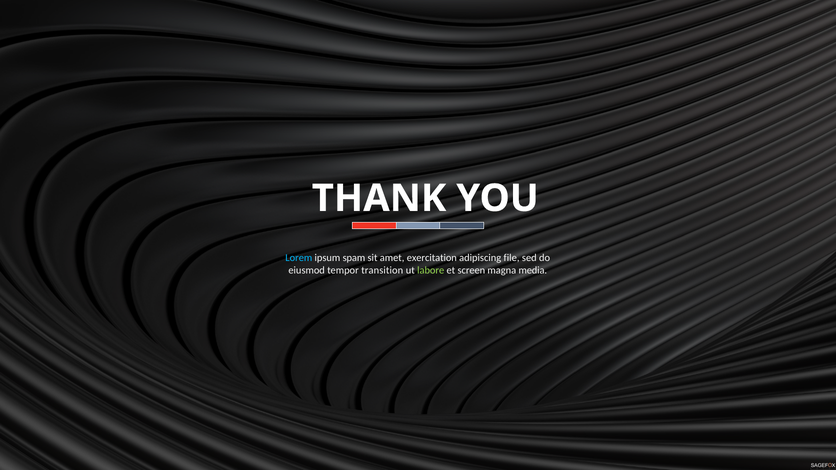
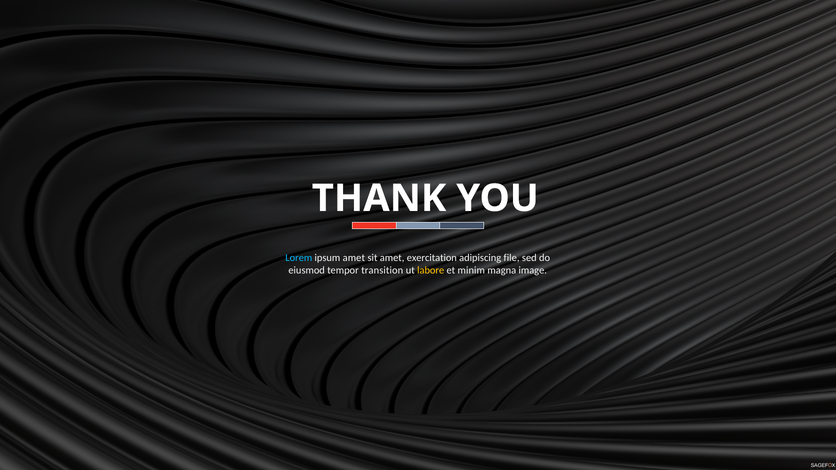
ipsum spam: spam -> amet
labore colour: light green -> yellow
screen: screen -> minim
media: media -> image
